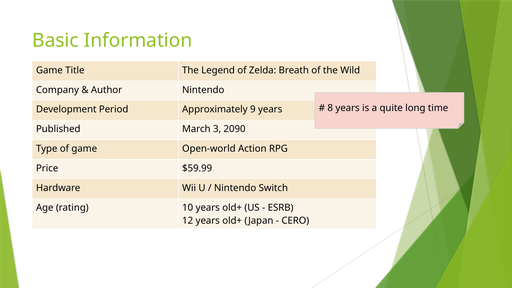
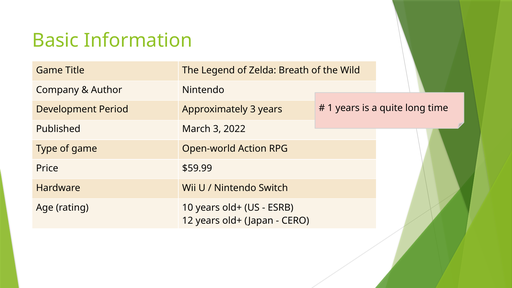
8: 8 -> 1
Approximately 9: 9 -> 3
2090: 2090 -> 2022
